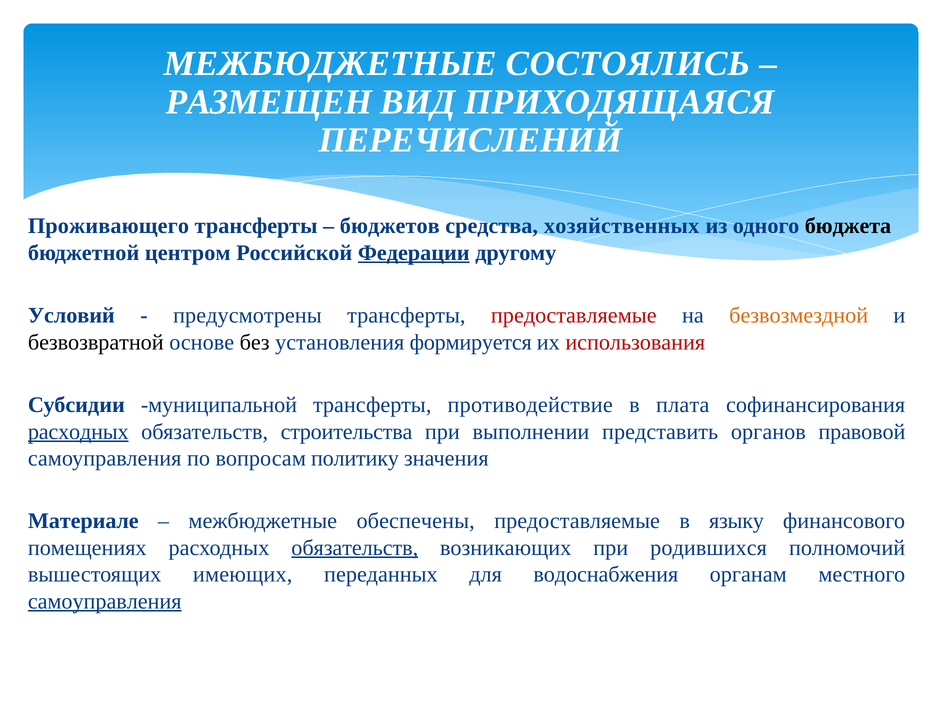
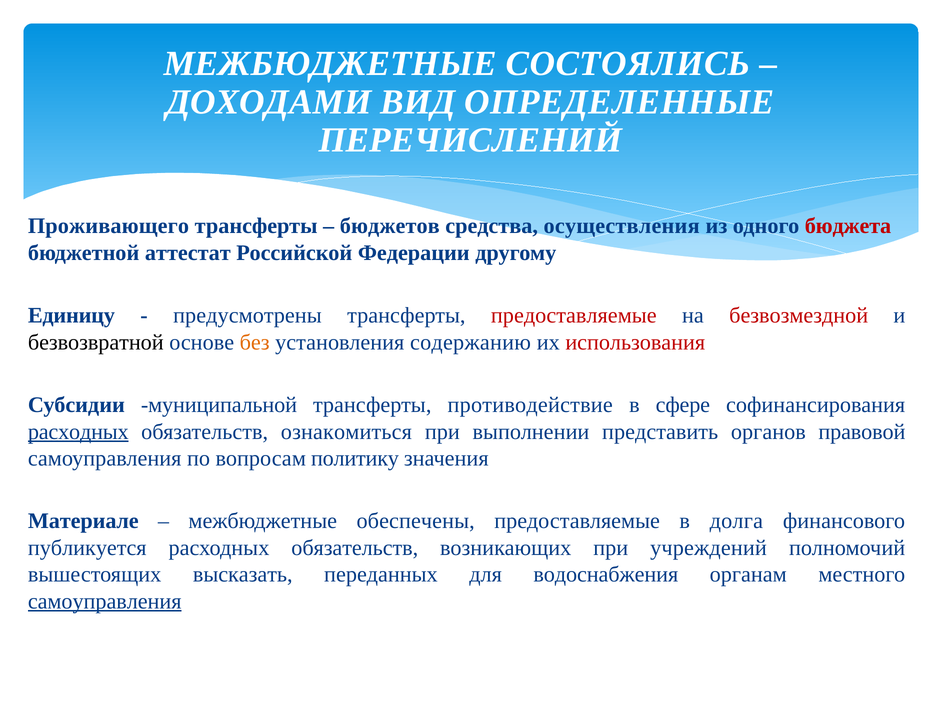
РАЗМЕЩЕН: РАЗМЕЩЕН -> ДОХОДАМИ
ПРИХОДЯЩАЯСЯ: ПРИХОДЯЩАЯСЯ -> ОПРЕДЕЛЕННЫЕ
хозяйственных: хозяйственных -> осуществления
бюджета colour: black -> red
центром: центром -> аттестат
Федерации underline: present -> none
Условий: Условий -> Единицу
безвозмездной colour: orange -> red
без colour: black -> orange
формируется: формируется -> содержанию
плата: плата -> сфере
строительства: строительства -> ознакомиться
языку: языку -> долга
помещениях: помещениях -> публикуется
обязательств at (355, 548) underline: present -> none
родившихся: родившихся -> учреждений
имеющих: имеющих -> высказать
